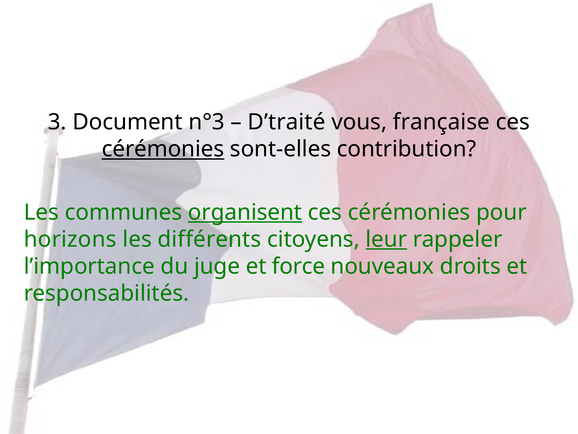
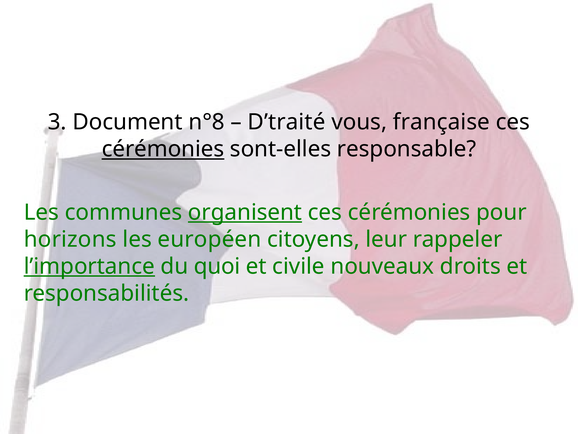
n°3: n°3 -> n°8
contribution: contribution -> responsable
différents: différents -> européen
leur underline: present -> none
l’importance underline: none -> present
juge: juge -> quoi
force: force -> civile
